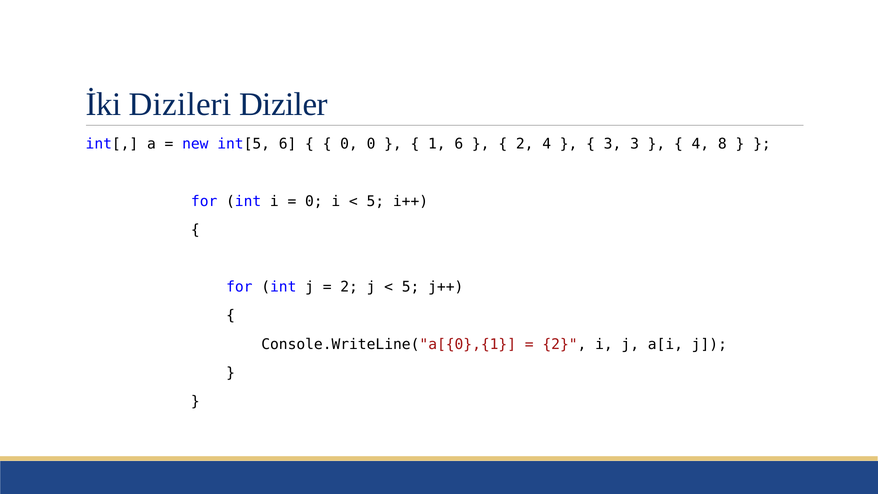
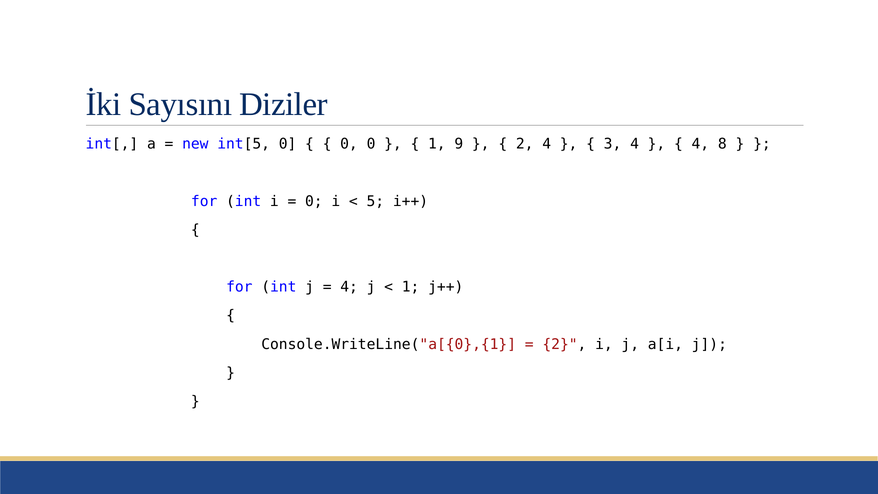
Dizileri: Dizileri -> Sayısını
int[5 6: 6 -> 0
1 6: 6 -> 9
3 3: 3 -> 4
2 at (349, 287): 2 -> 4
5 at (411, 287): 5 -> 1
